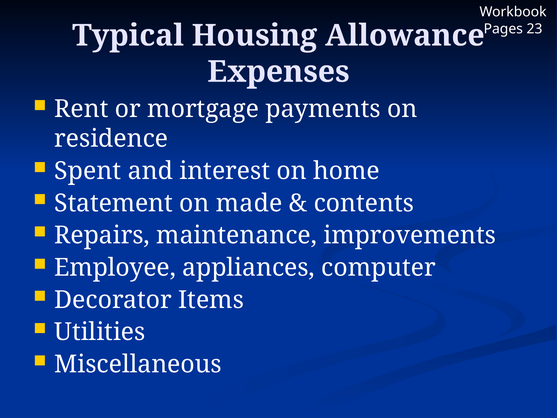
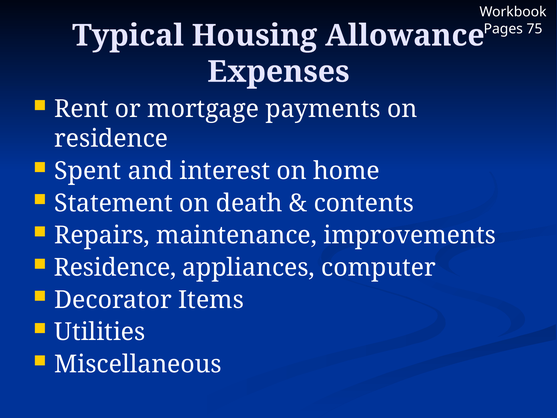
23: 23 -> 75
made: made -> death
Employee at (115, 268): Employee -> Residence
